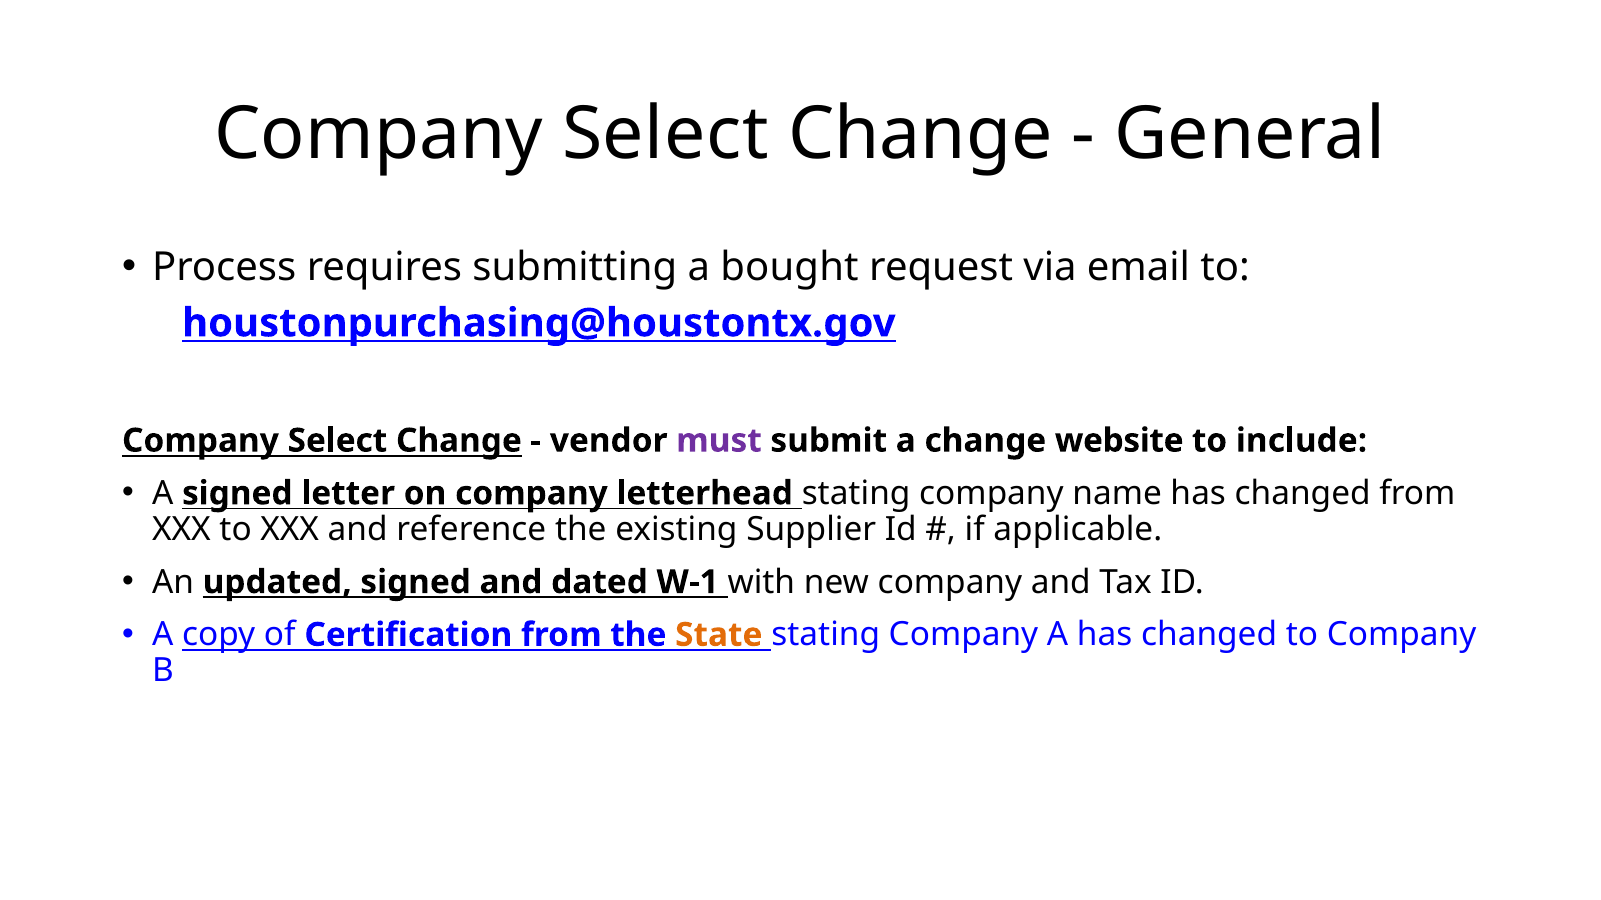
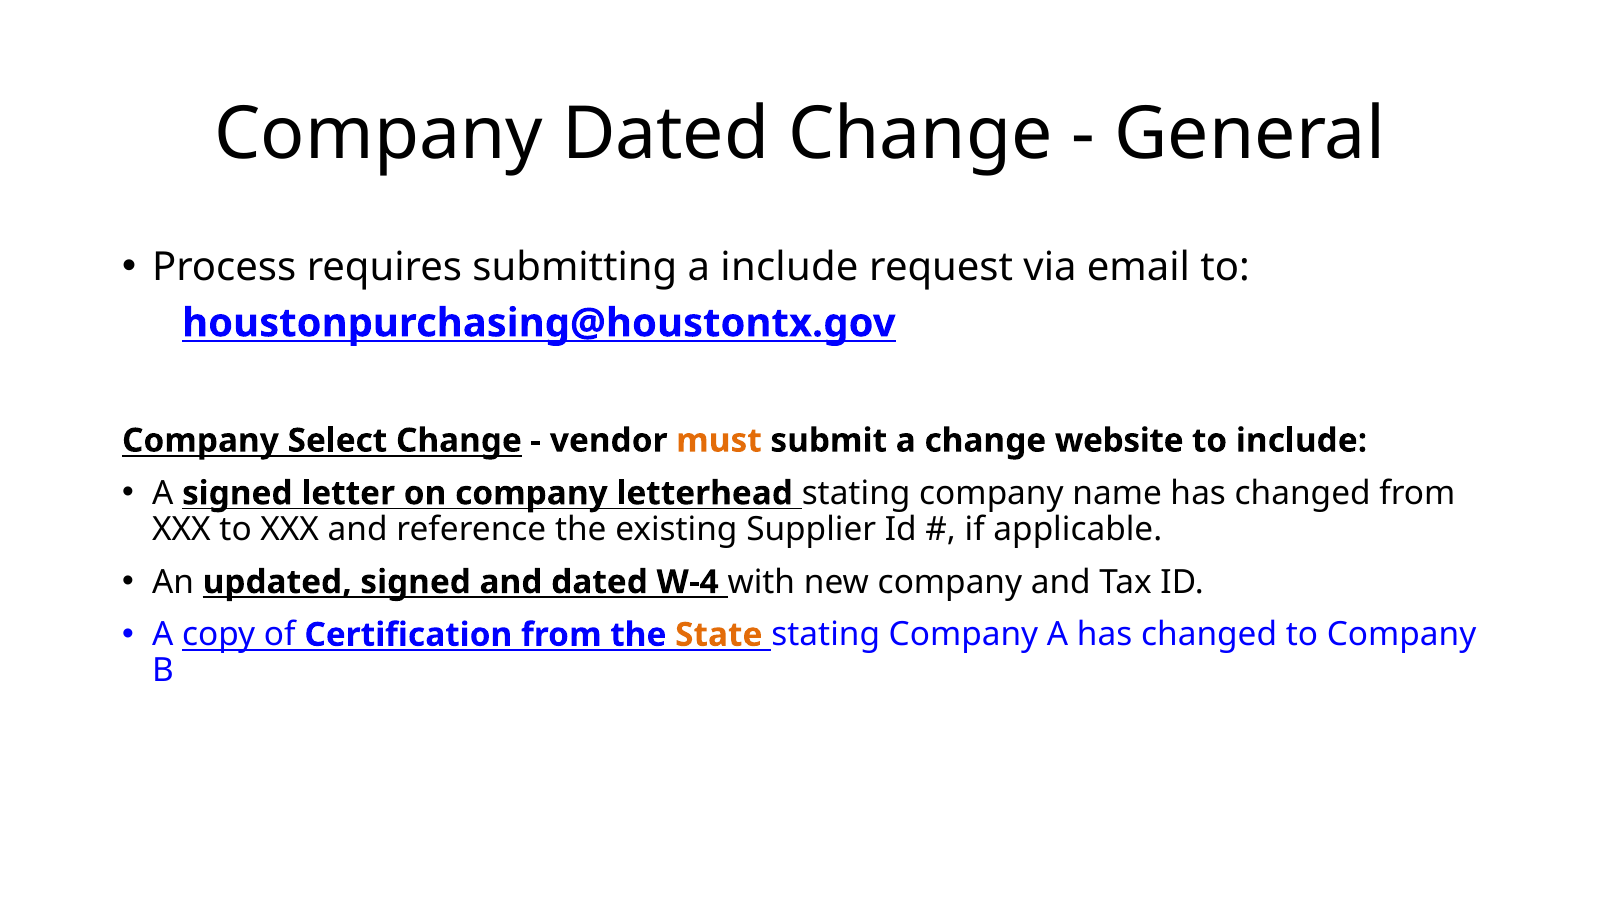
Select at (665, 134): Select -> Dated
a bought: bought -> include
must colour: purple -> orange
W-1: W-1 -> W-4
